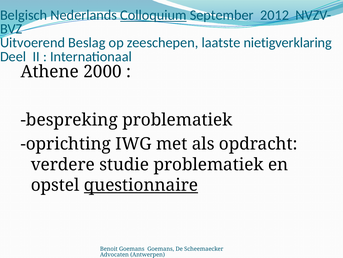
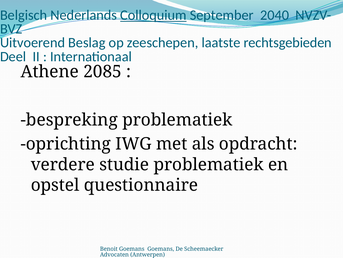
2012: 2012 -> 2040
nietigverklaring: nietigverklaring -> rechtsgebieden
2000: 2000 -> 2085
questionnaire underline: present -> none
